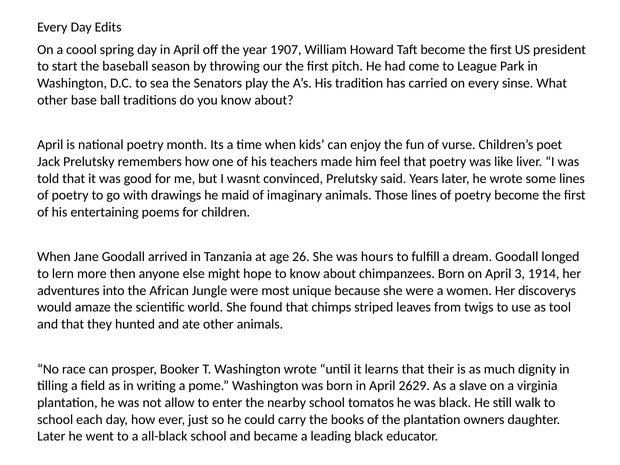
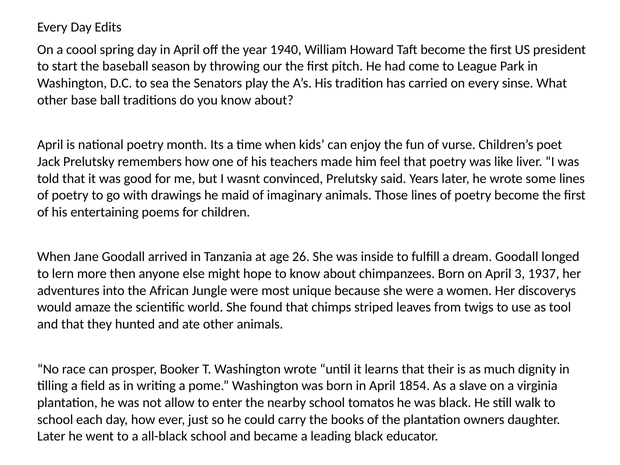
1907: 1907 -> 1940
hours: hours -> inside
1914: 1914 -> 1937
2629: 2629 -> 1854
